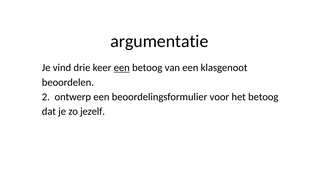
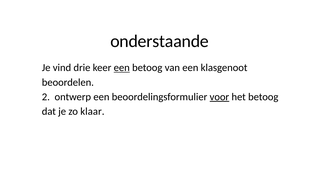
argumentatie: argumentatie -> onderstaande
voor underline: none -> present
jezelf: jezelf -> klaar
